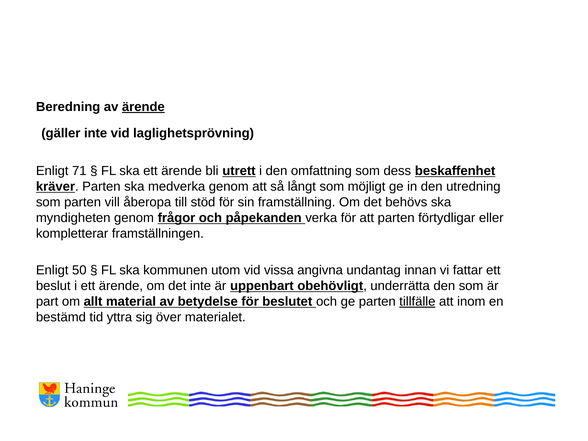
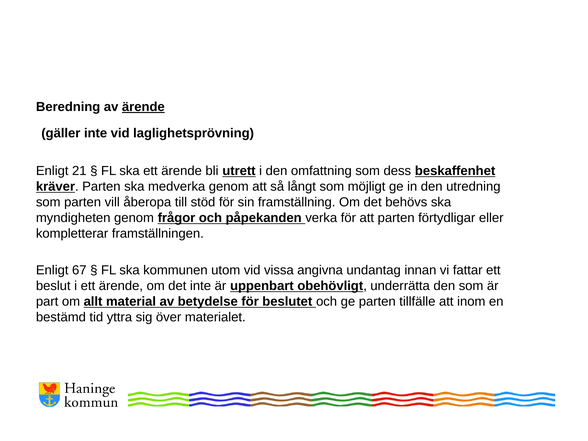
71: 71 -> 21
50: 50 -> 67
tillfälle underline: present -> none
